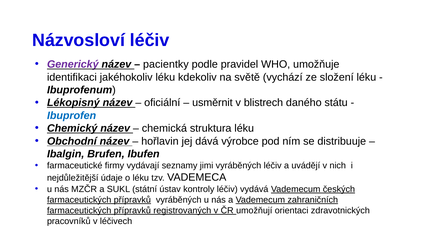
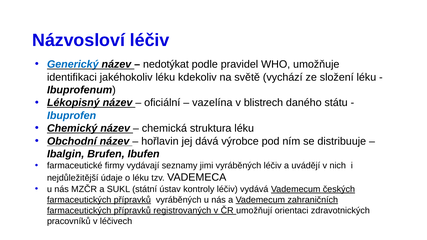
Generický colour: purple -> blue
pacientky: pacientky -> nedotýkat
usměrnit: usměrnit -> vazelína
